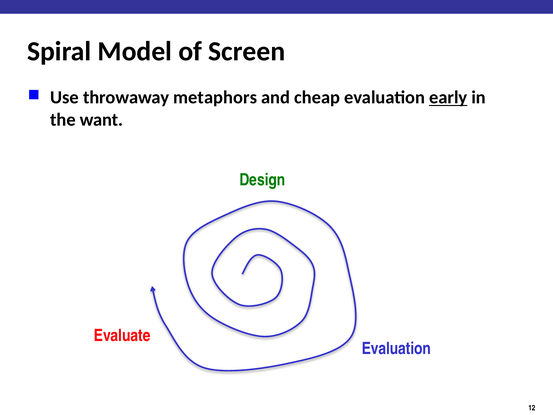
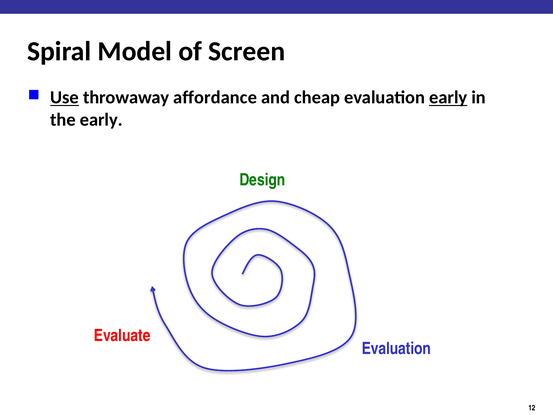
Use underline: none -> present
metaphors: metaphors -> affordance
the want: want -> early
